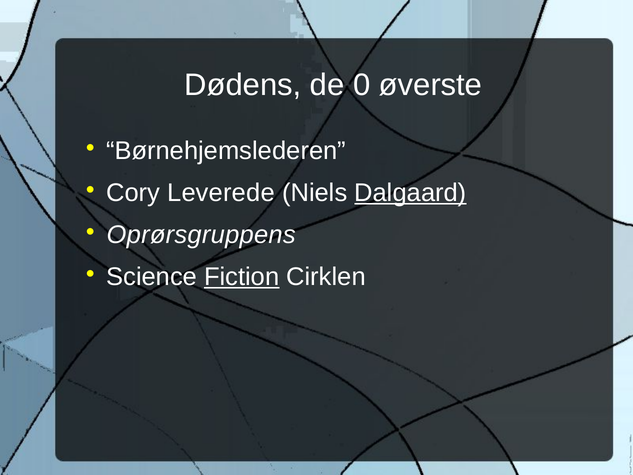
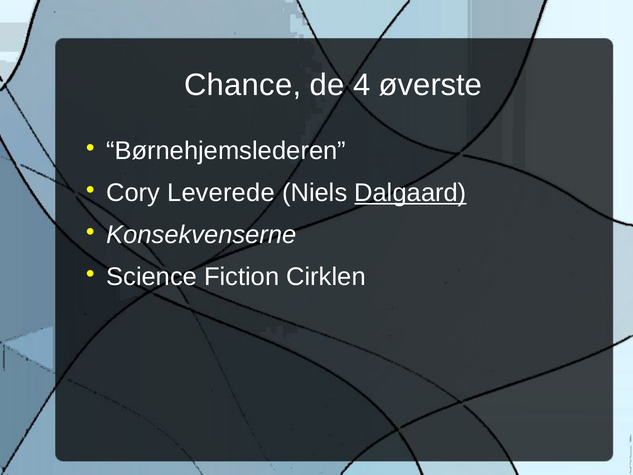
Dødens: Dødens -> Chance
0: 0 -> 4
Oprørsgruppens: Oprørsgruppens -> Konsekvenserne
Fiction underline: present -> none
